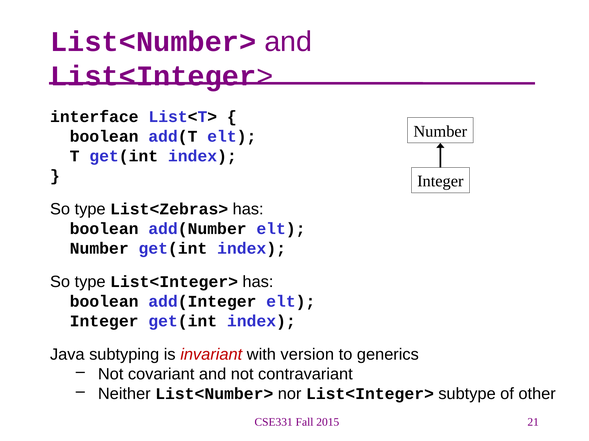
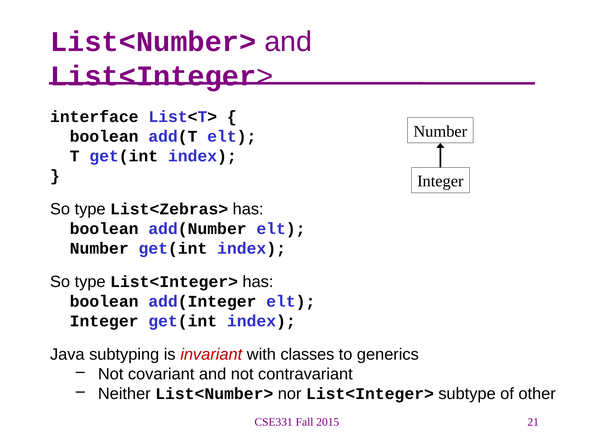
version: version -> classes
